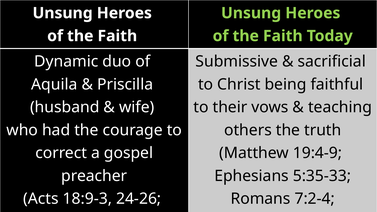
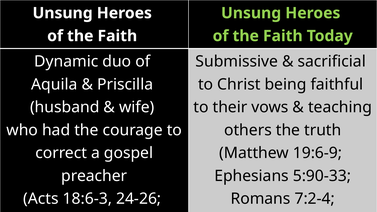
19:4-9: 19:4-9 -> 19:6-9
5:35-33: 5:35-33 -> 5:90-33
18:9-3: 18:9-3 -> 18:6-3
